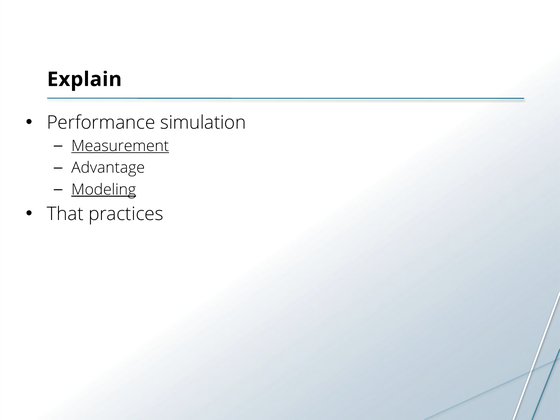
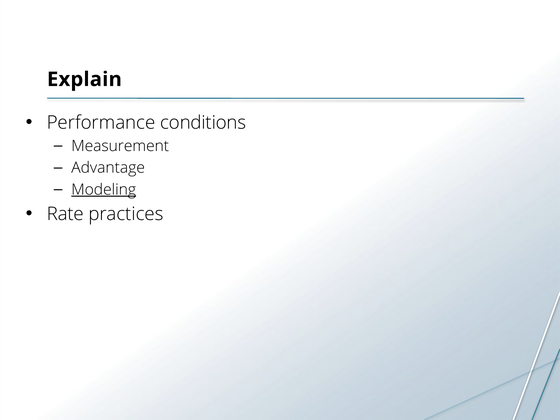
simulation: simulation -> conditions
Measurement underline: present -> none
That: That -> Rate
